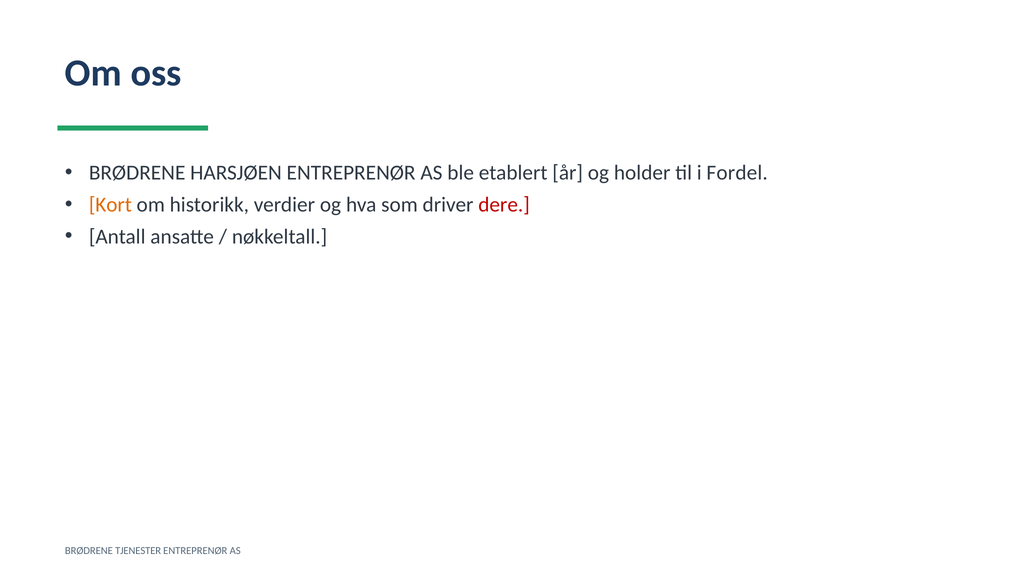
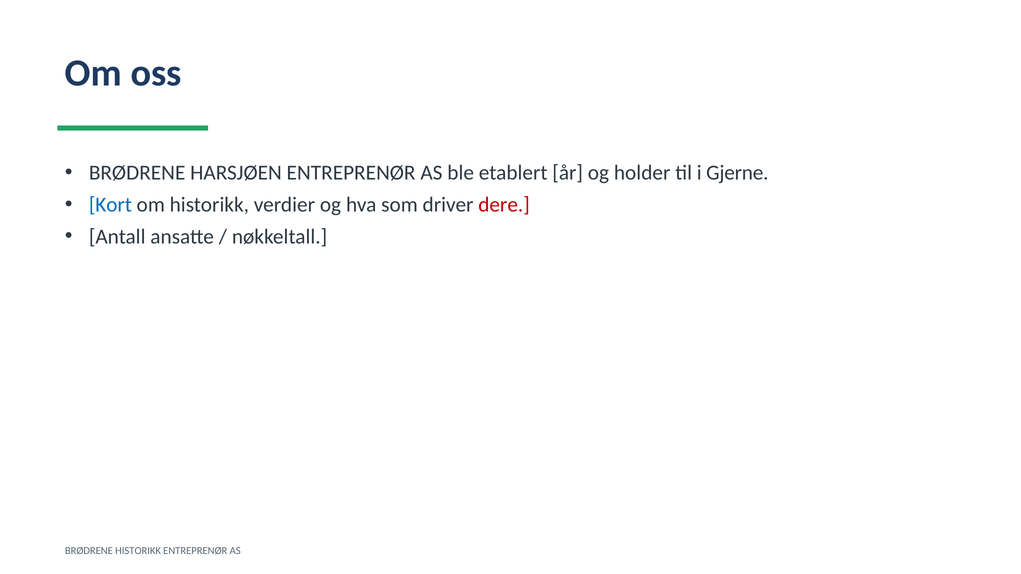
Fordel: Fordel -> Gjerne
Kort colour: orange -> blue
BRØDRENE TJENESTER: TJENESTER -> HISTORIKK
